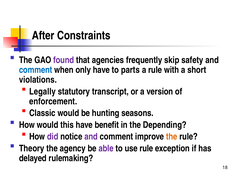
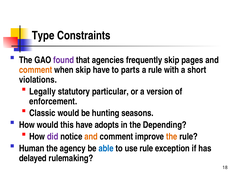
After: After -> Type
safety: safety -> pages
comment at (36, 70) colour: blue -> orange
when only: only -> skip
transcript: transcript -> particular
benefit: benefit -> adopts
and at (91, 137) colour: purple -> orange
Theory: Theory -> Human
able colour: purple -> blue
